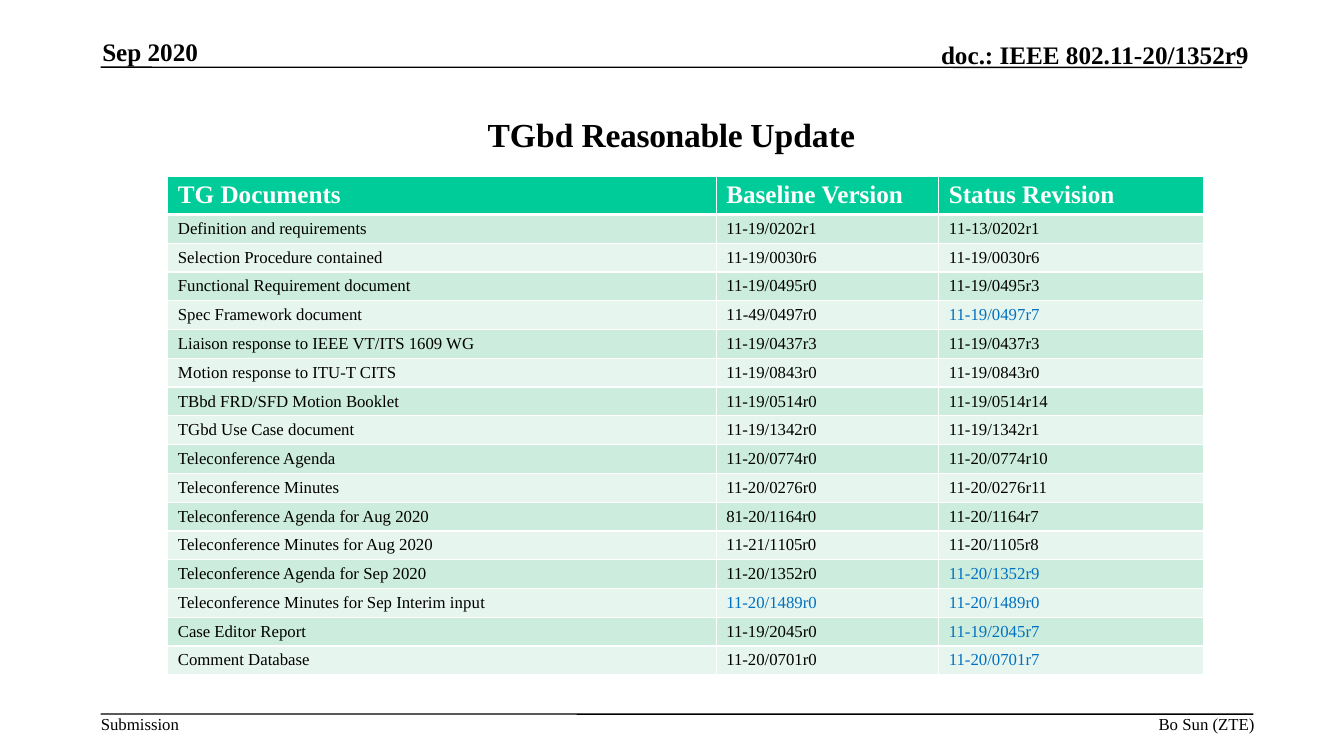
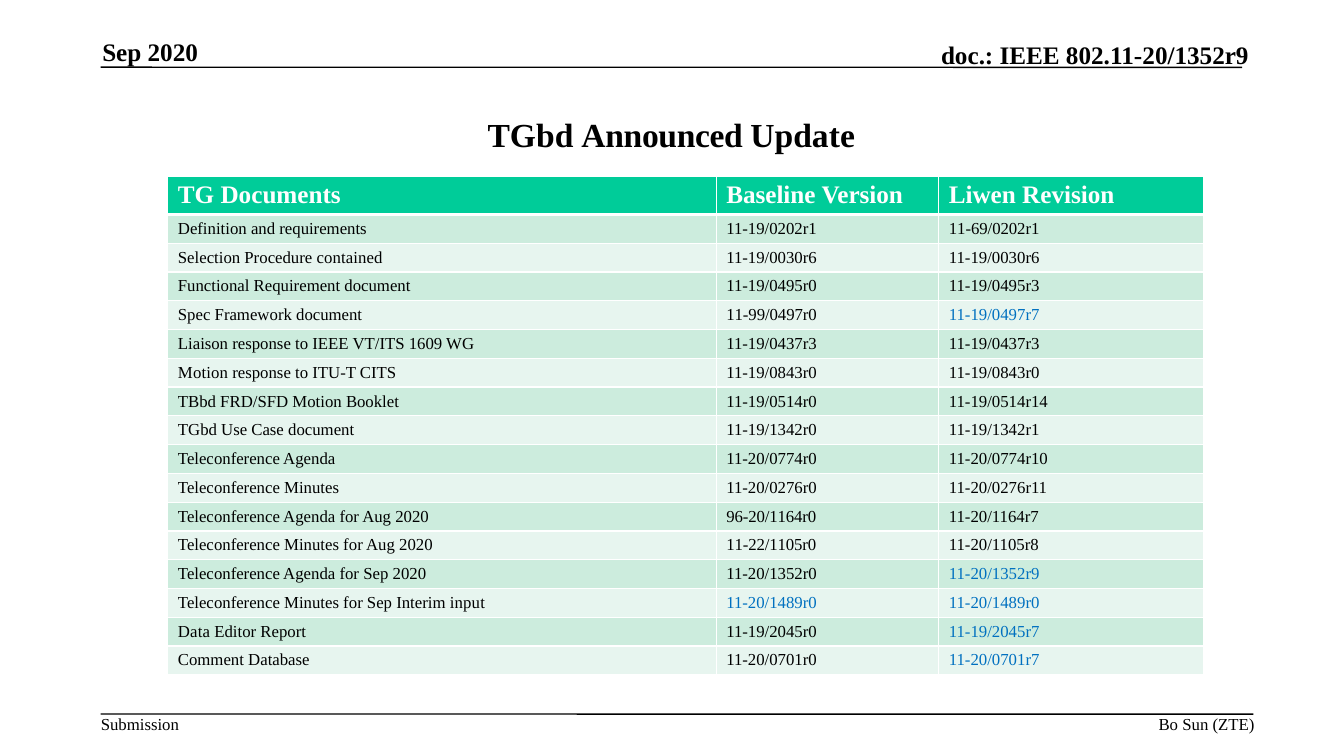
Reasonable: Reasonable -> Announced
Status: Status -> Liwen
11-13/0202r1: 11-13/0202r1 -> 11-69/0202r1
11-49/0497r0: 11-49/0497r0 -> 11-99/0497r0
81-20/1164r0: 81-20/1164r0 -> 96-20/1164r0
11-21/1105r0: 11-21/1105r0 -> 11-22/1105r0
Case at (194, 631): Case -> Data
